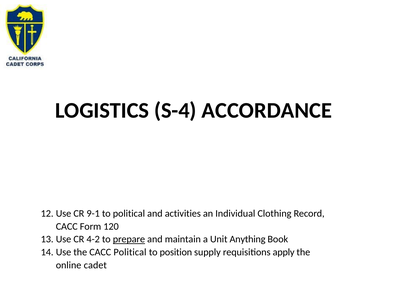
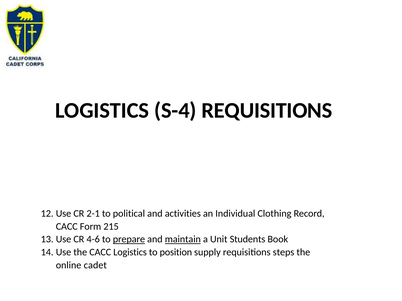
S-4 ACCORDANCE: ACCORDANCE -> REQUISITIONS
9-1: 9-1 -> 2-1
120: 120 -> 215
4-2: 4-2 -> 4-6
maintain underline: none -> present
Anything: Anything -> Students
CACC Political: Political -> Logistics
apply: apply -> steps
